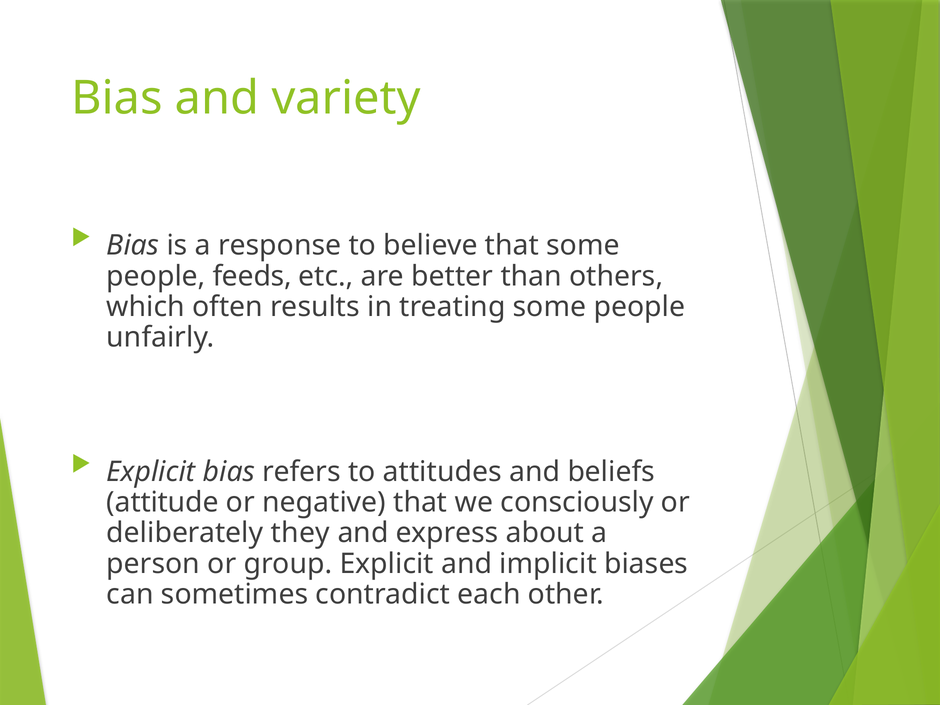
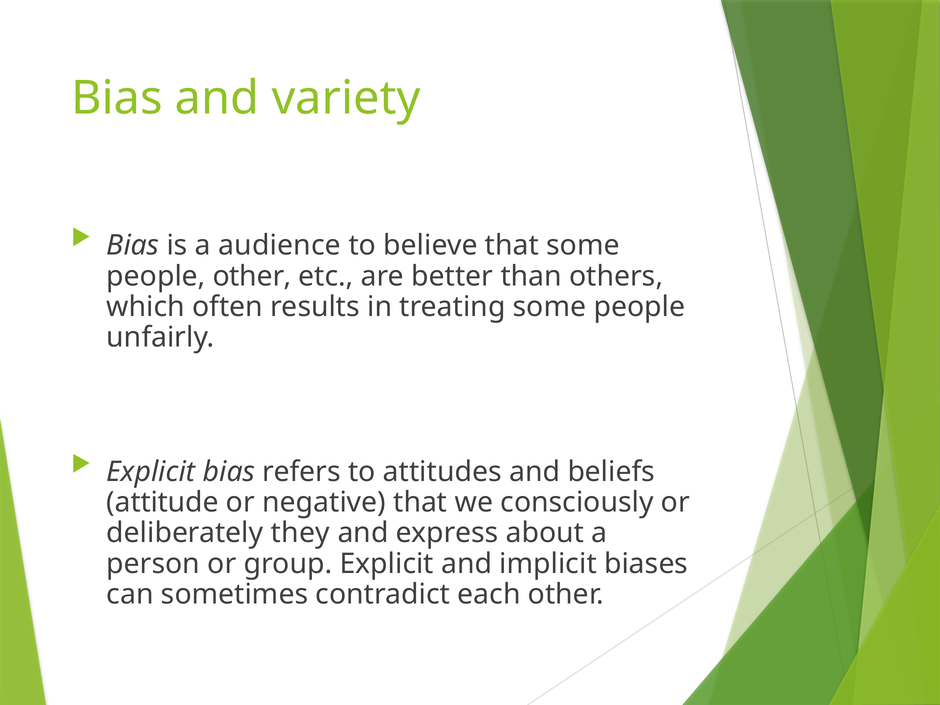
response: response -> audience
people feeds: feeds -> other
